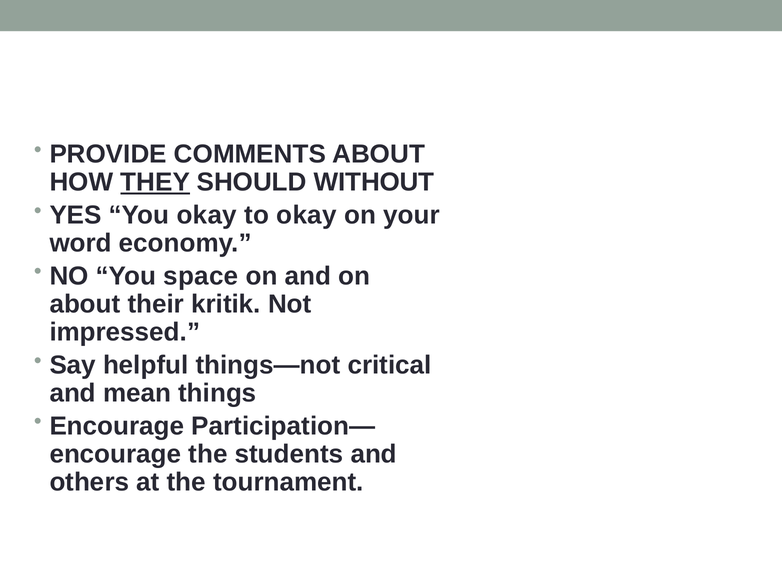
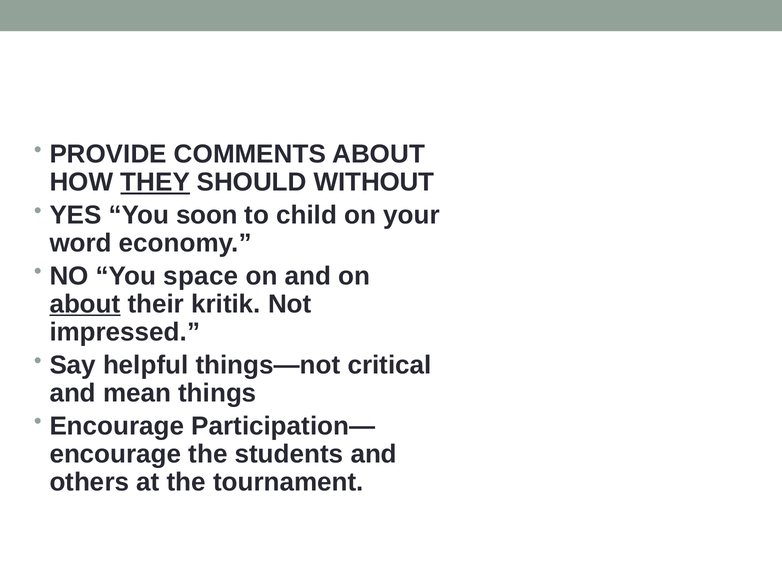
You okay: okay -> soon
to okay: okay -> child
about at (85, 304) underline: none -> present
